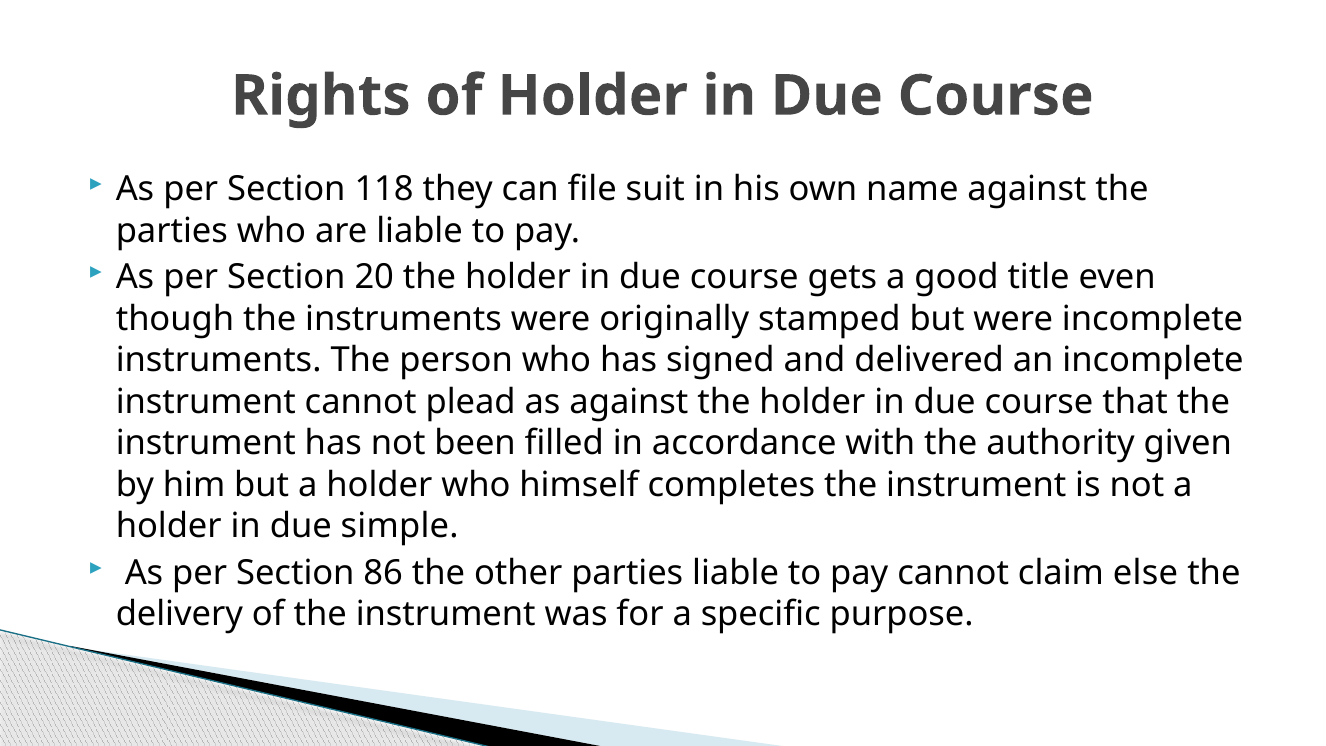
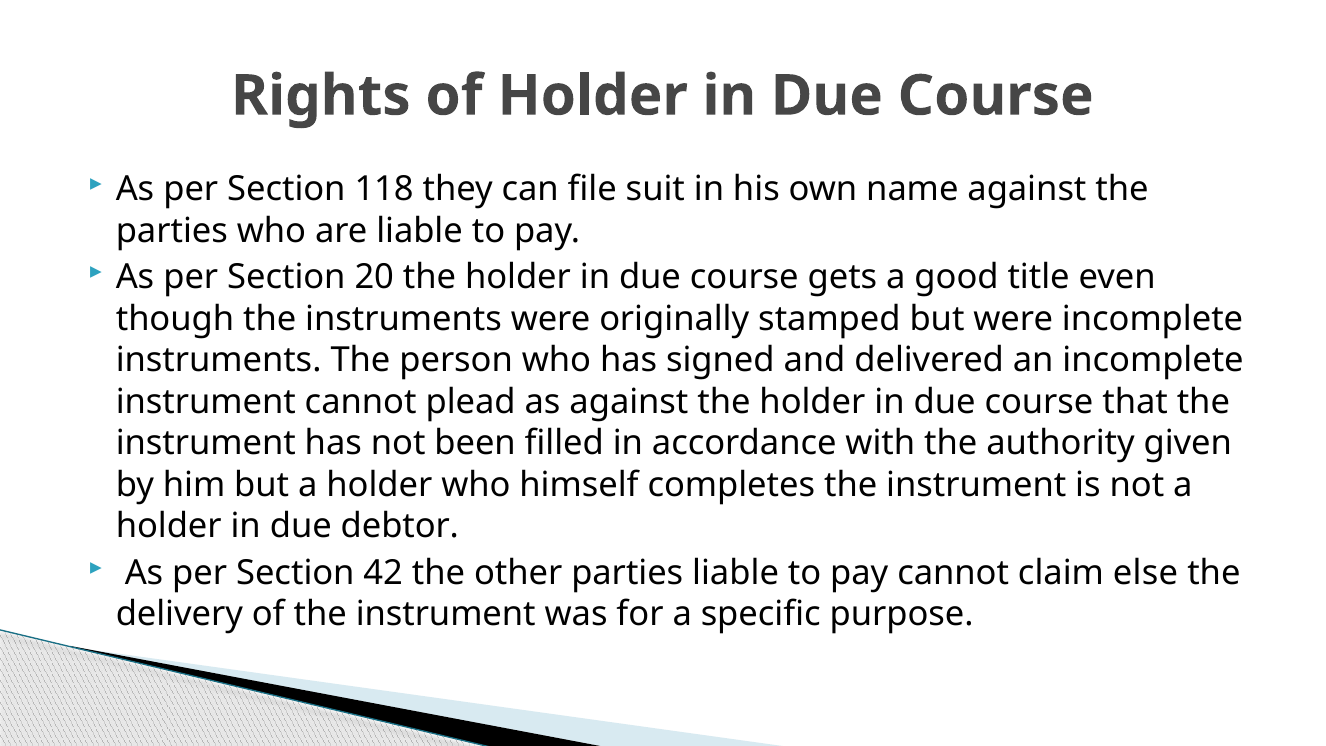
simple: simple -> debtor
86: 86 -> 42
